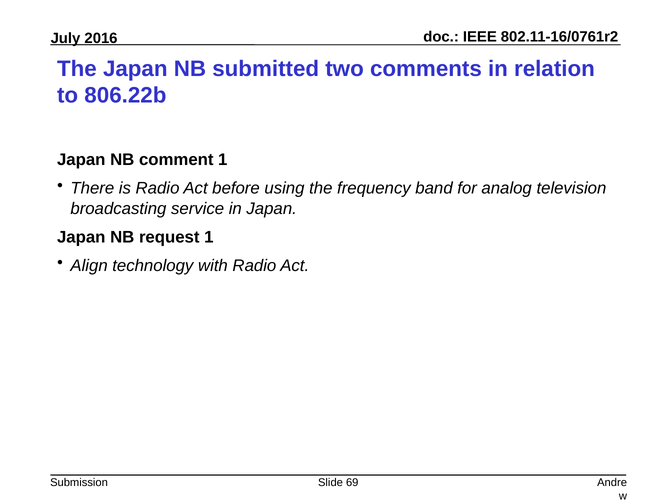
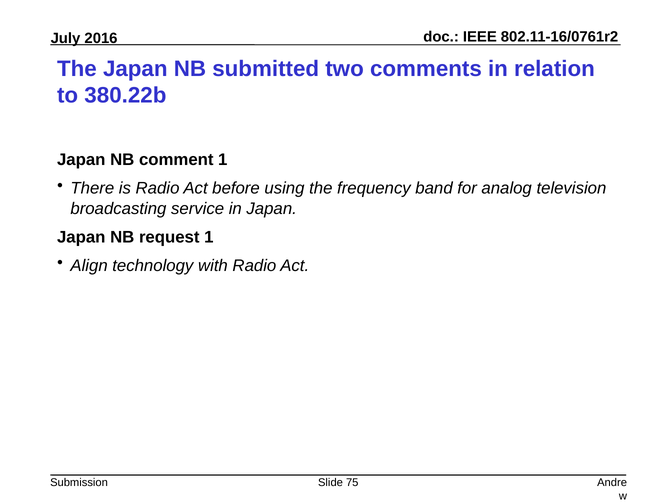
806.22b: 806.22b -> 380.22b
69: 69 -> 75
